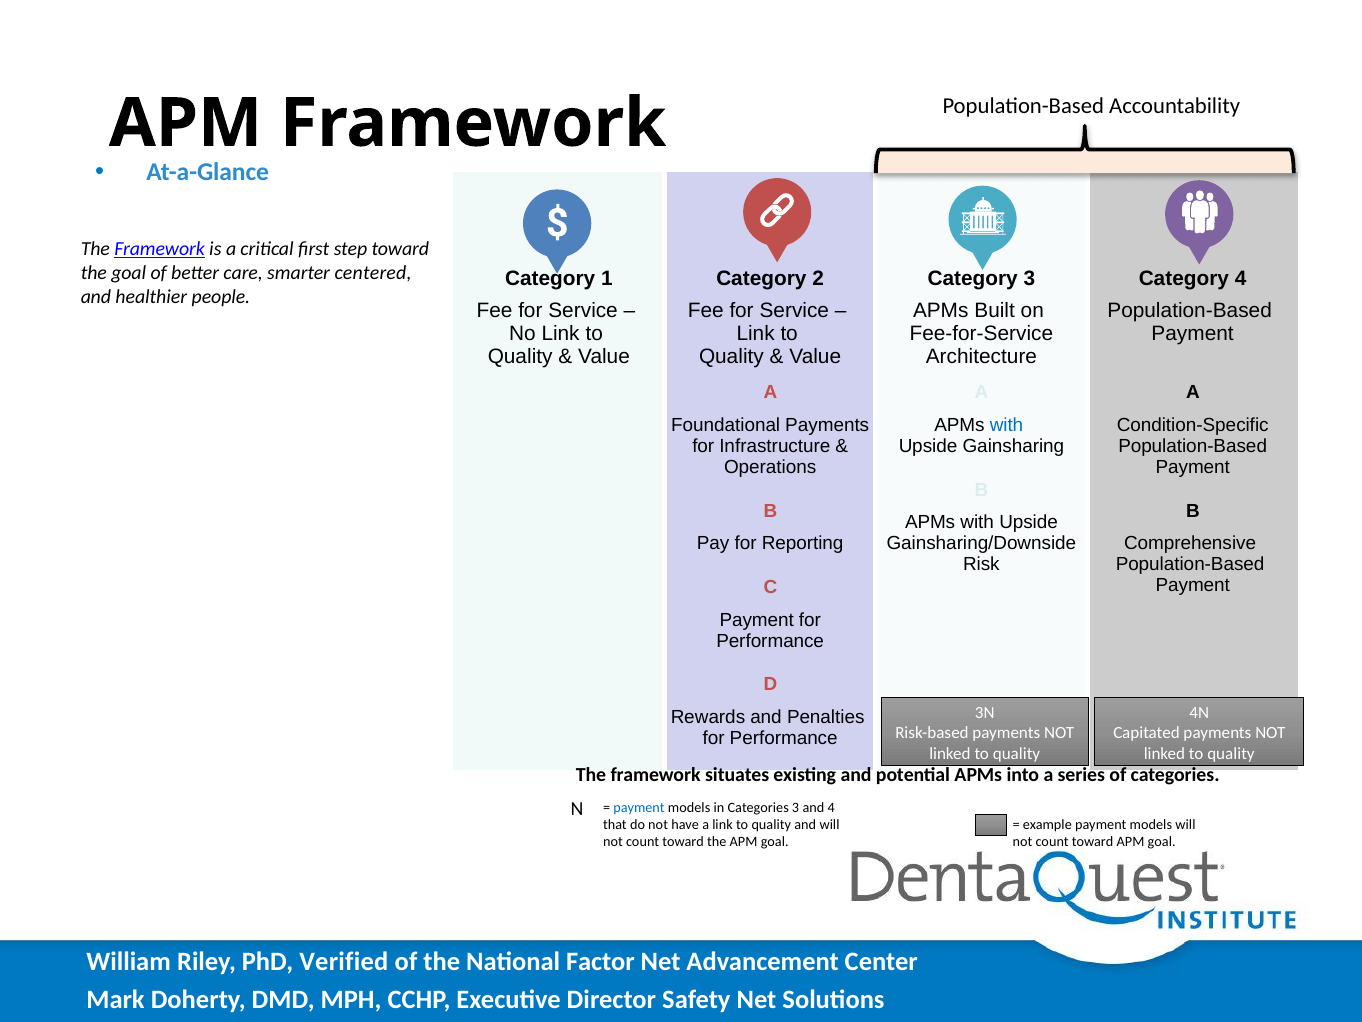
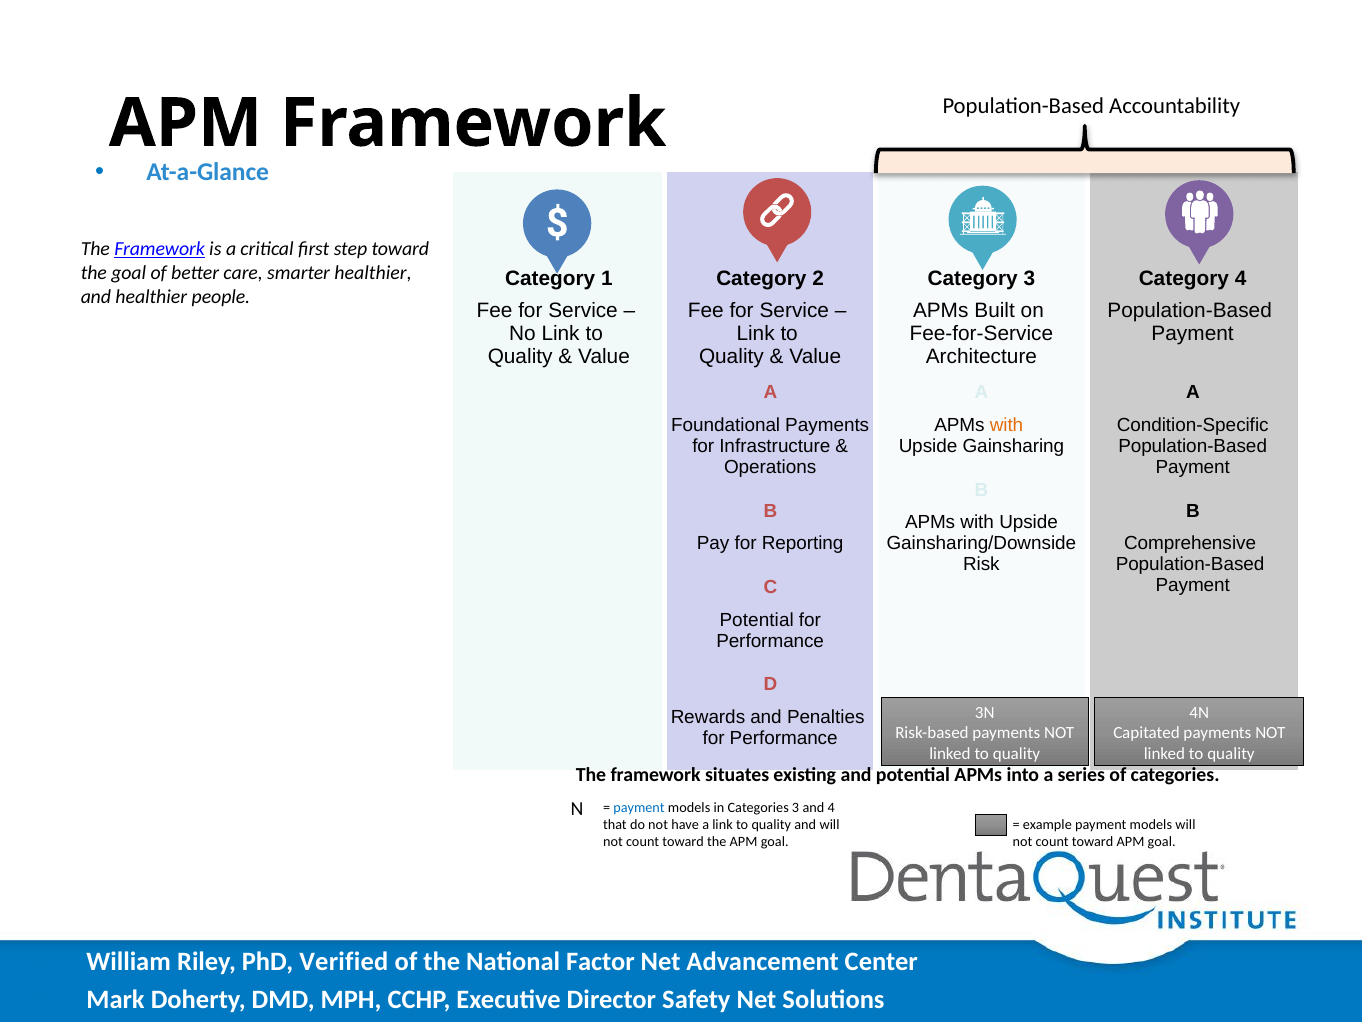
smarter centered: centered -> healthier
with at (1007, 425) colour: blue -> orange
Payment at (757, 619): Payment -> Potential
